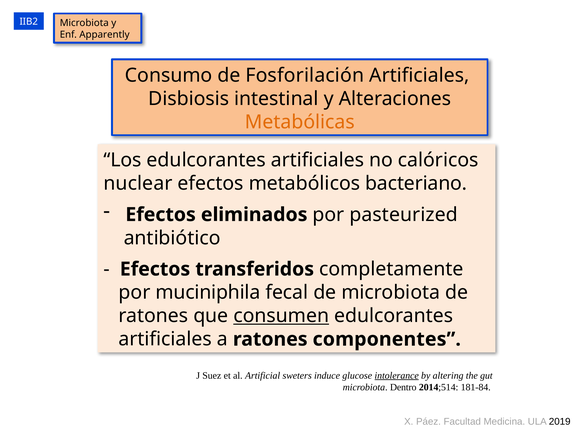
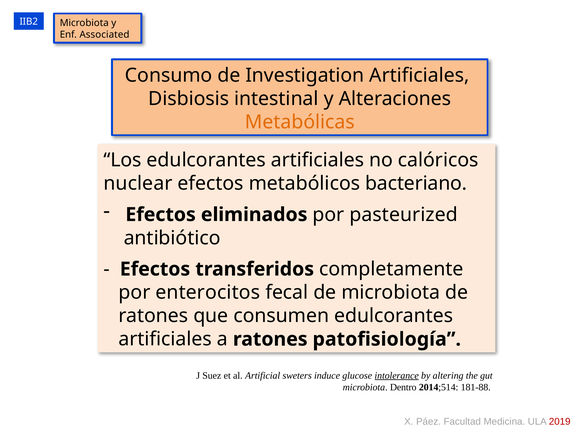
Apparently: Apparently -> Associated
Fosforilación: Fosforilación -> Investigation
muciniphila: muciniphila -> enterocitos
consumen underline: present -> none
componentes: componentes -> patofisiología
181-84: 181-84 -> 181-88
2019 colour: black -> red
